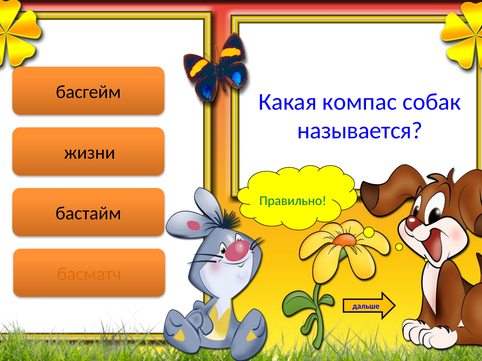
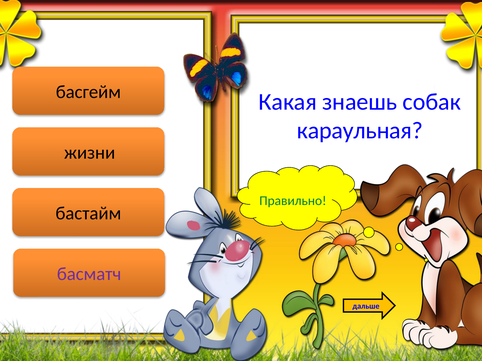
компас: компас -> знаешь
называется: называется -> караульная
басматч colour: orange -> purple
